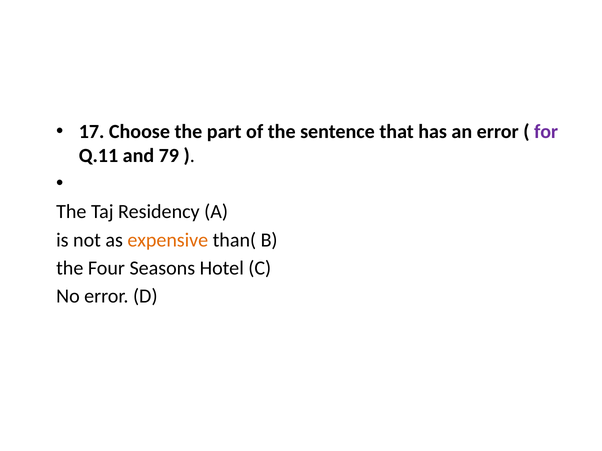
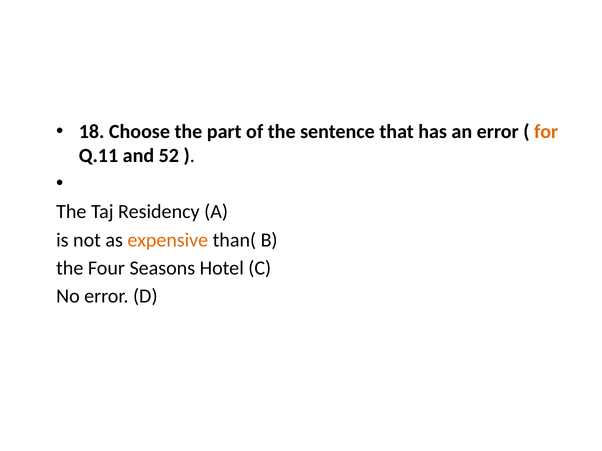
17: 17 -> 18
for colour: purple -> orange
79: 79 -> 52
